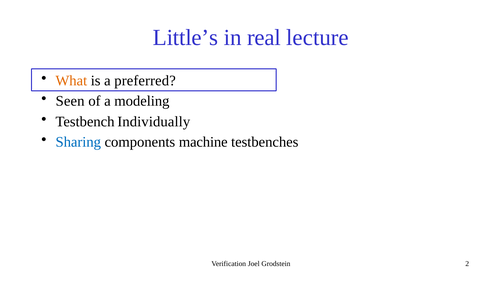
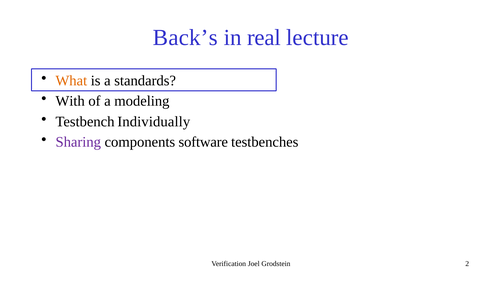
Little’s: Little’s -> Back’s
preferred: preferred -> standards
Seen: Seen -> With
Sharing colour: blue -> purple
machine: machine -> software
